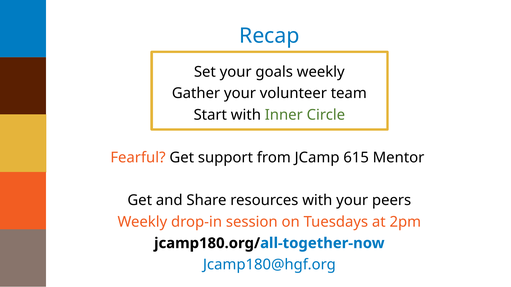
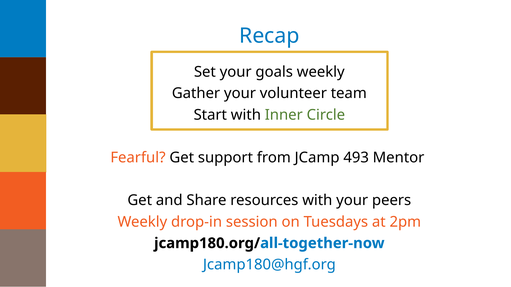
615: 615 -> 493
